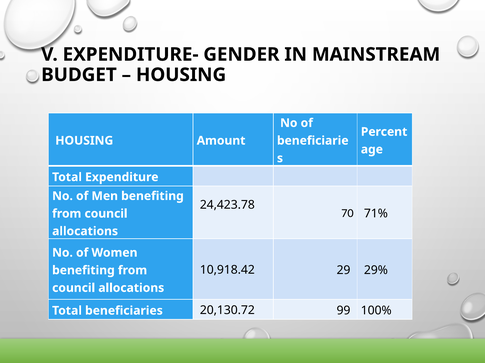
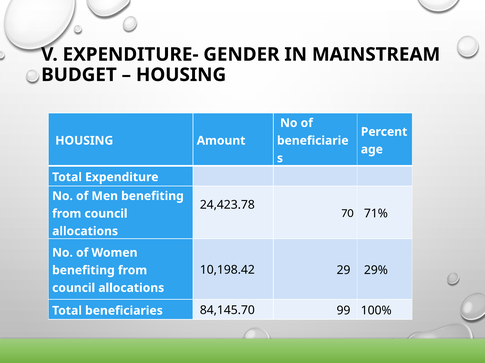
10,918.42: 10,918.42 -> 10,198.42
20,130.72: 20,130.72 -> 84,145.70
